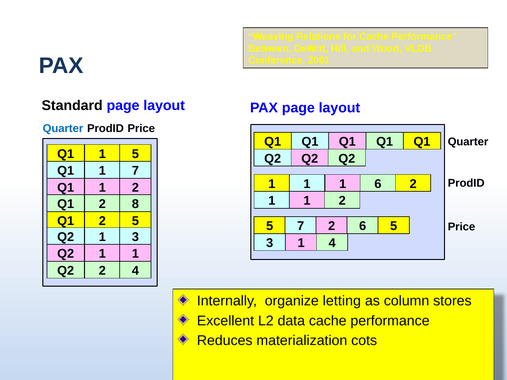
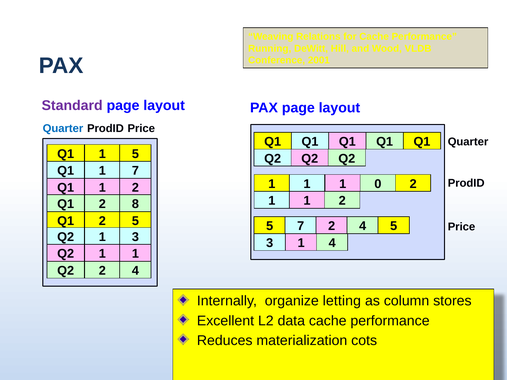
Between: Between -> Running
Standard colour: black -> purple
1 6: 6 -> 0
2 6: 6 -> 4
